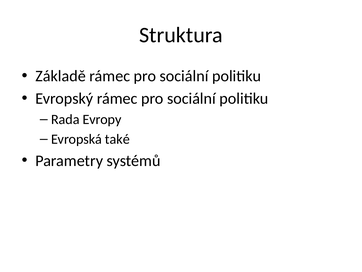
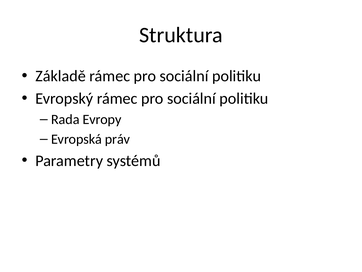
také: také -> práv
